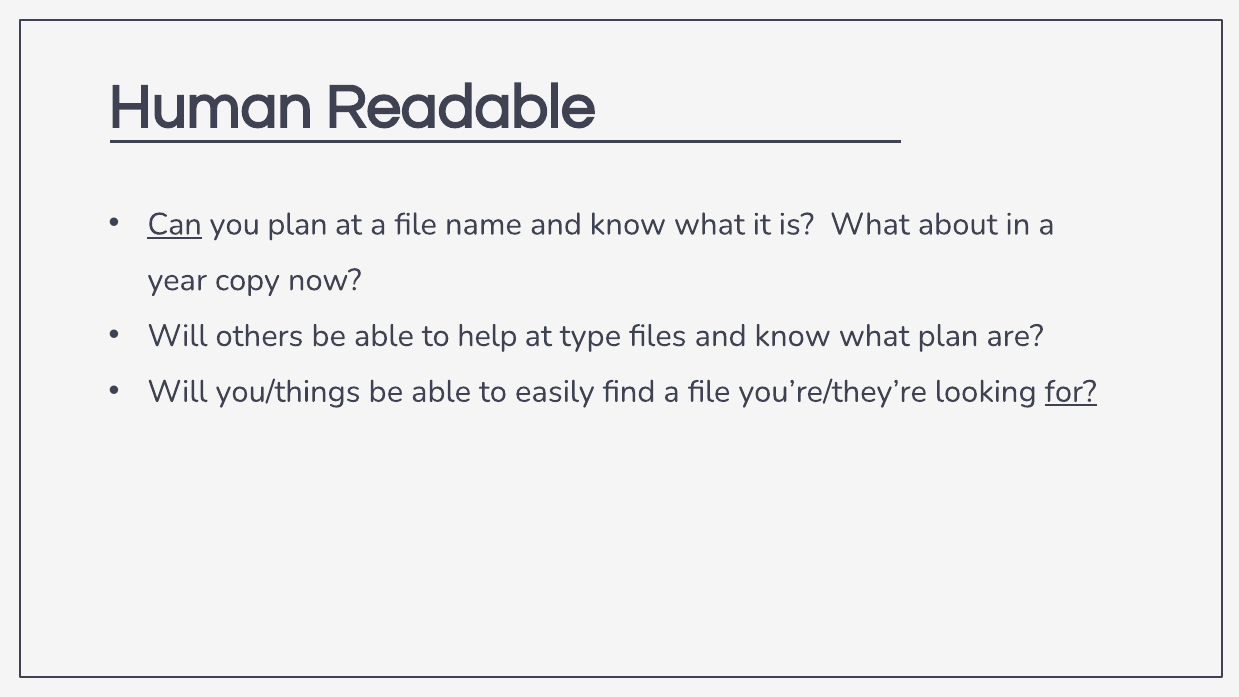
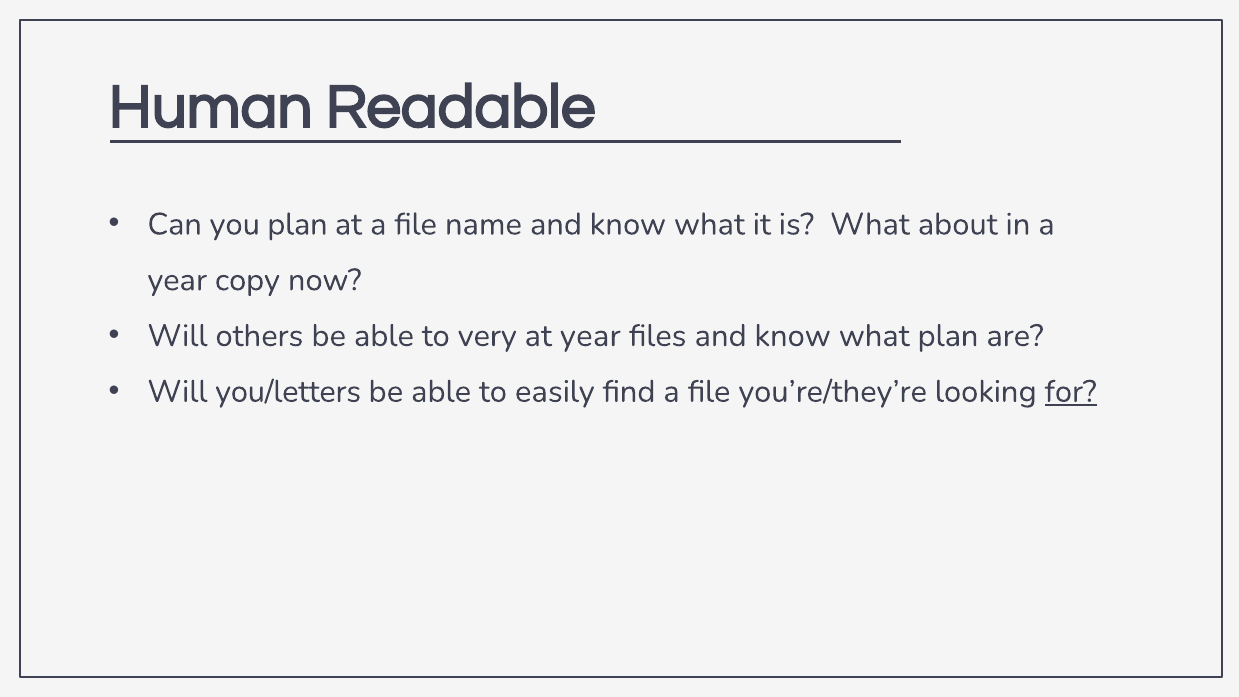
Can underline: present -> none
help: help -> very
at type: type -> year
you/things: you/things -> you/letters
